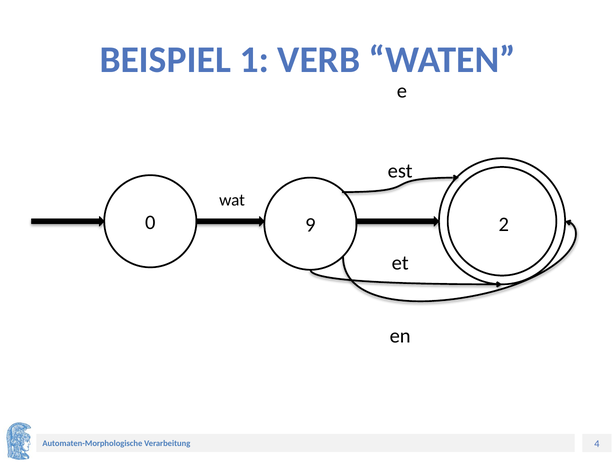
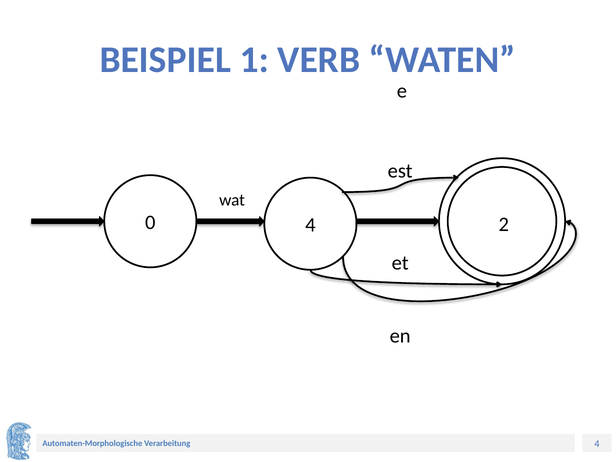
0 9: 9 -> 4
